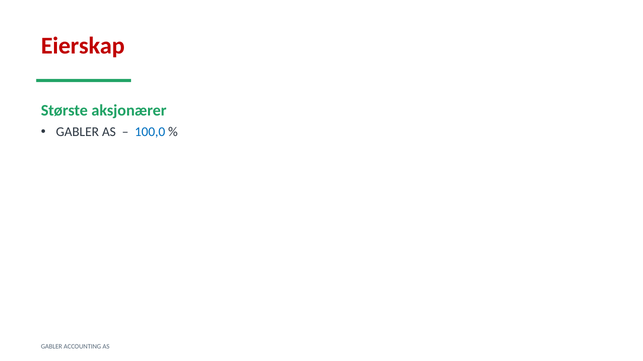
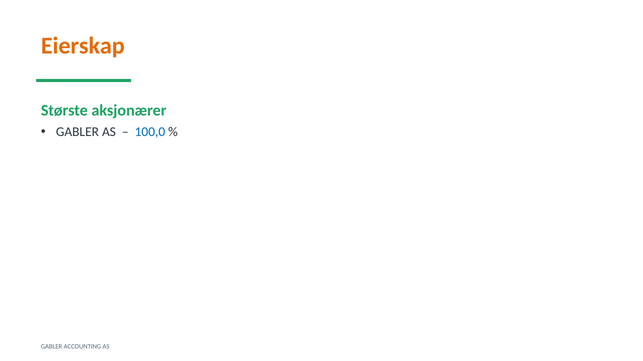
Eierskap colour: red -> orange
